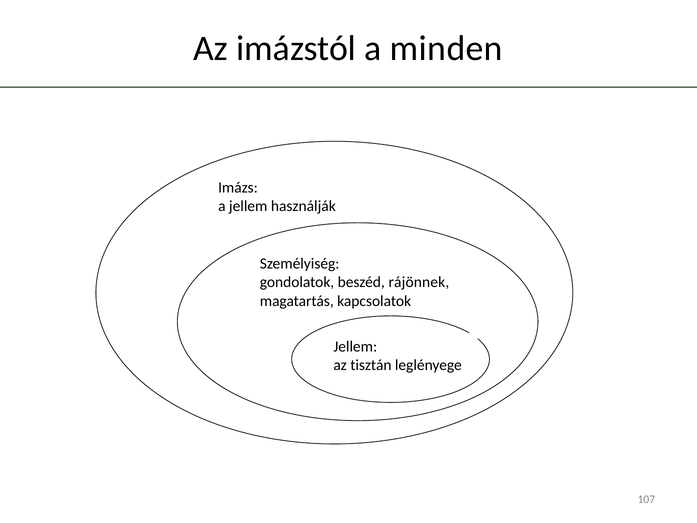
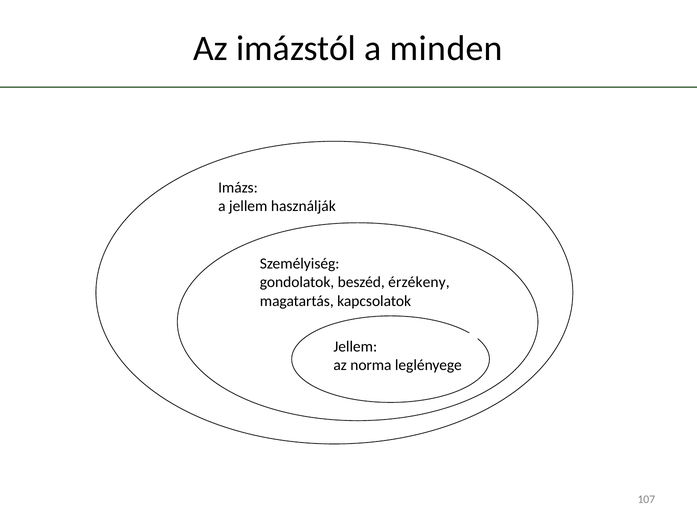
rájönnek: rájönnek -> érzékeny
tisztán: tisztán -> norma
